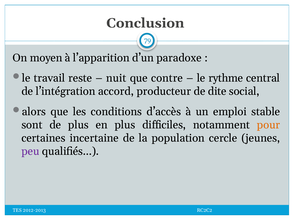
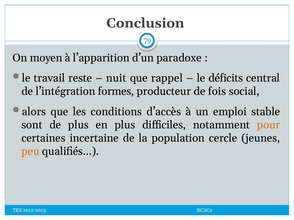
contre: contre -> rappel
rythme: rythme -> déficits
accord: accord -> formes
dite: dite -> fois
peu colour: purple -> orange
